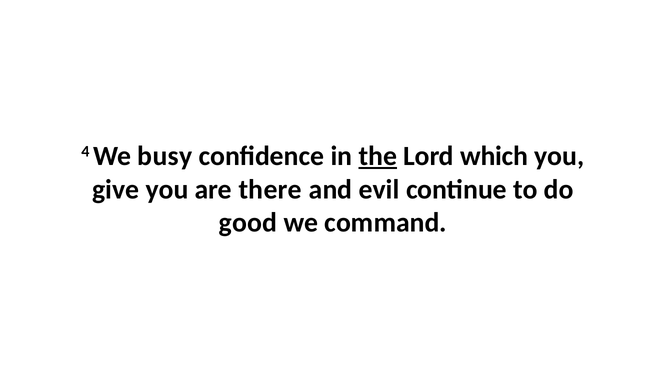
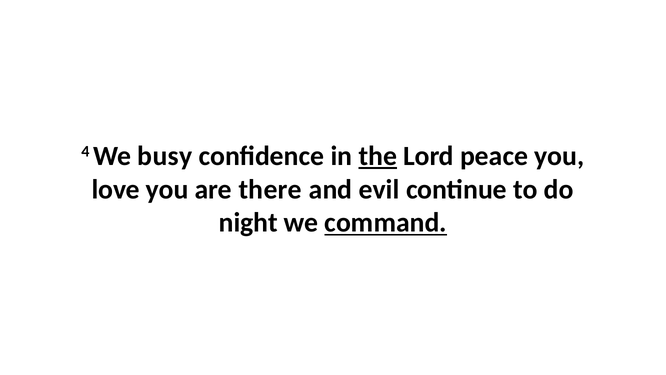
which: which -> peace
give: give -> love
good: good -> night
command underline: none -> present
